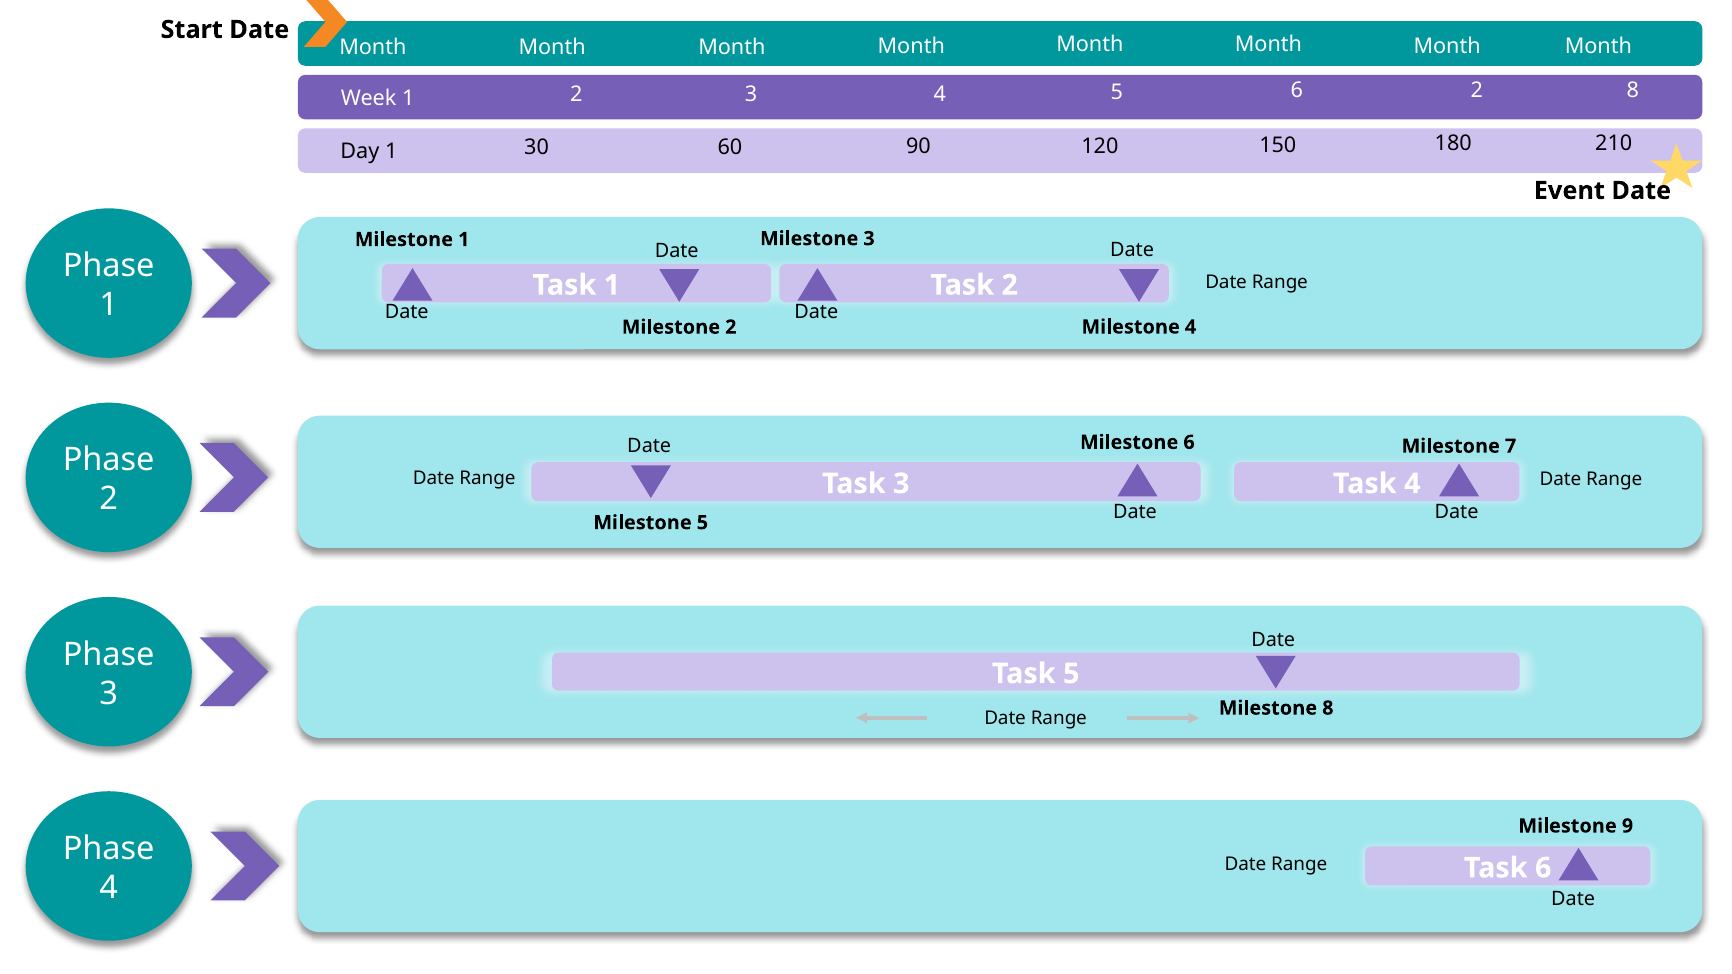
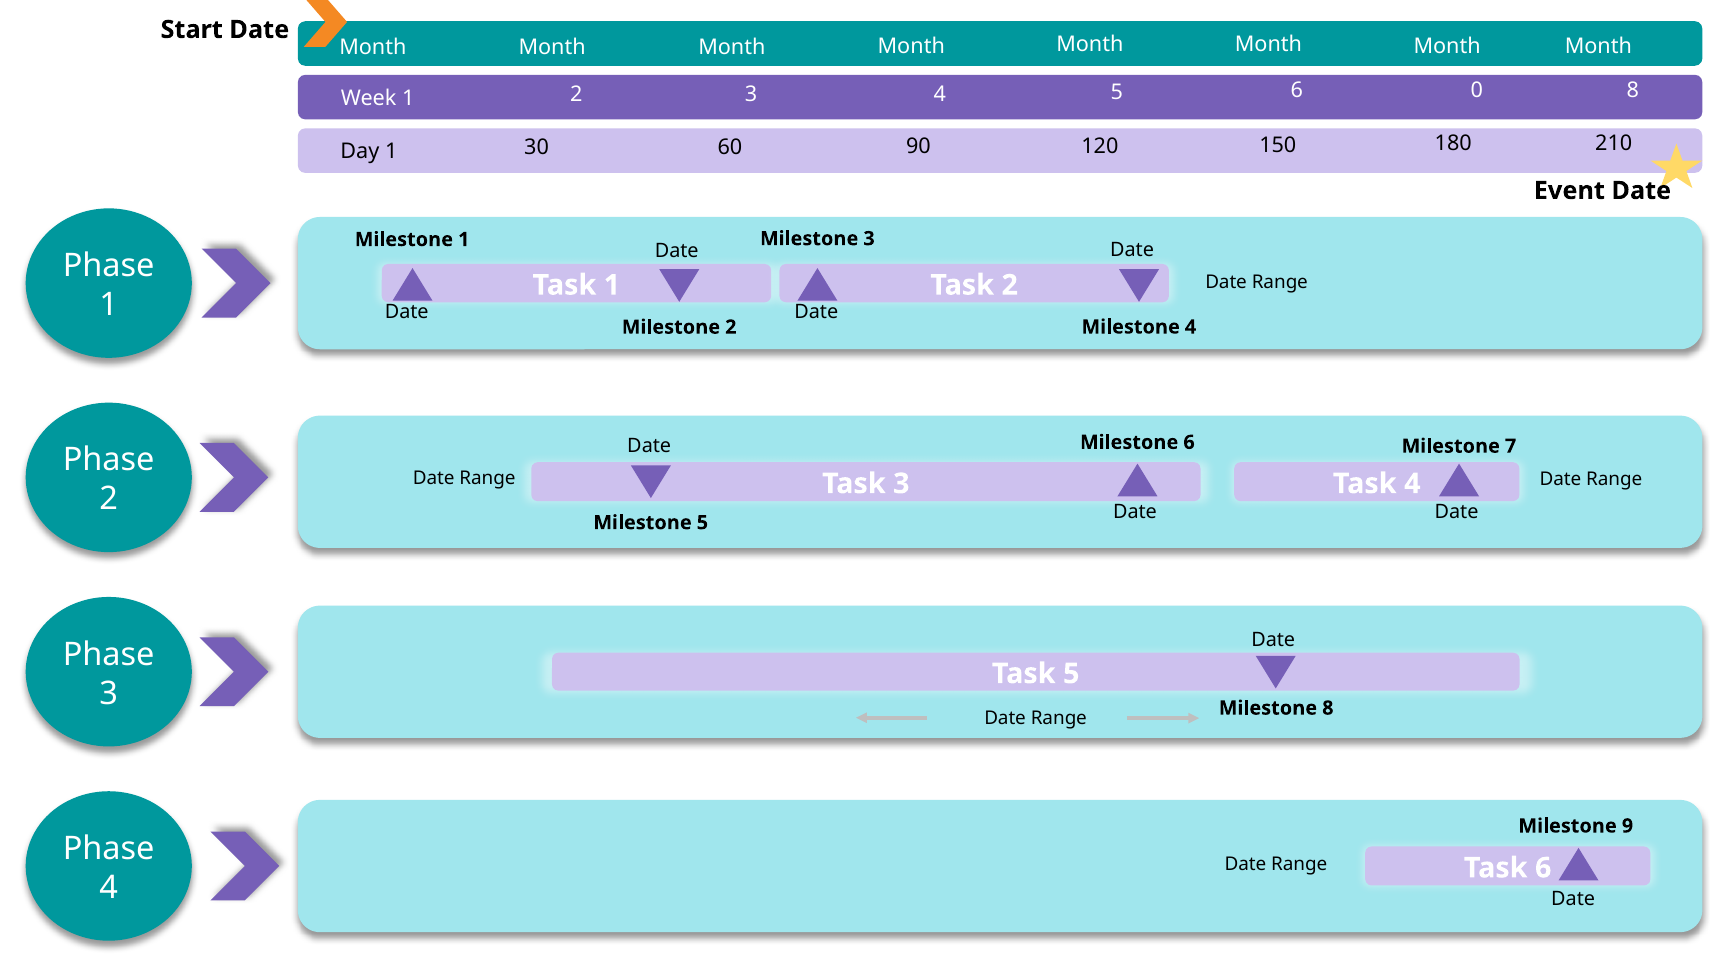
6 2: 2 -> 0
